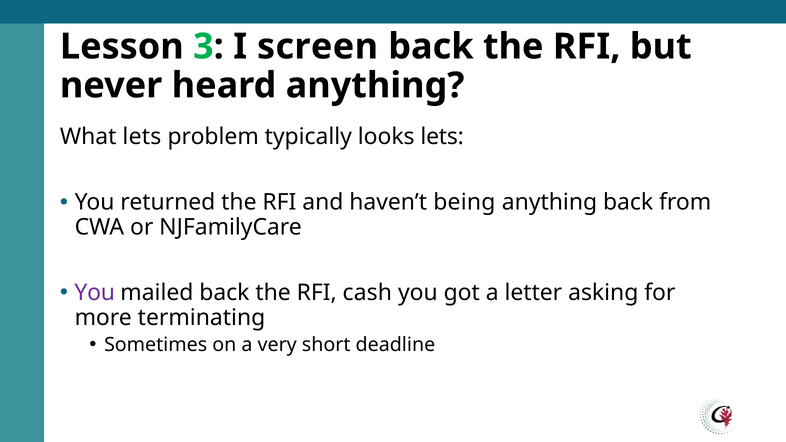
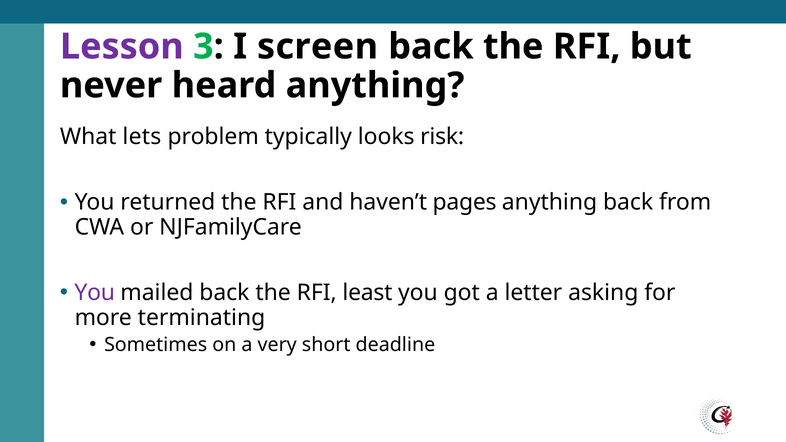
Lesson colour: black -> purple
looks lets: lets -> risk
being: being -> pages
cash: cash -> least
